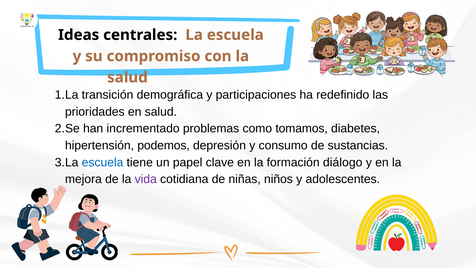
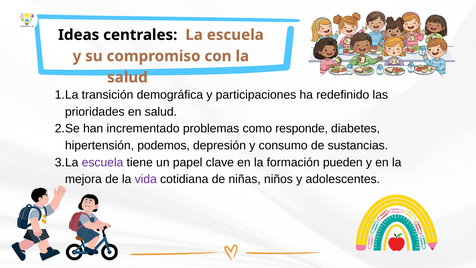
tomamos: tomamos -> responde
escuela at (103, 162) colour: blue -> purple
diálogo: diálogo -> pueden
